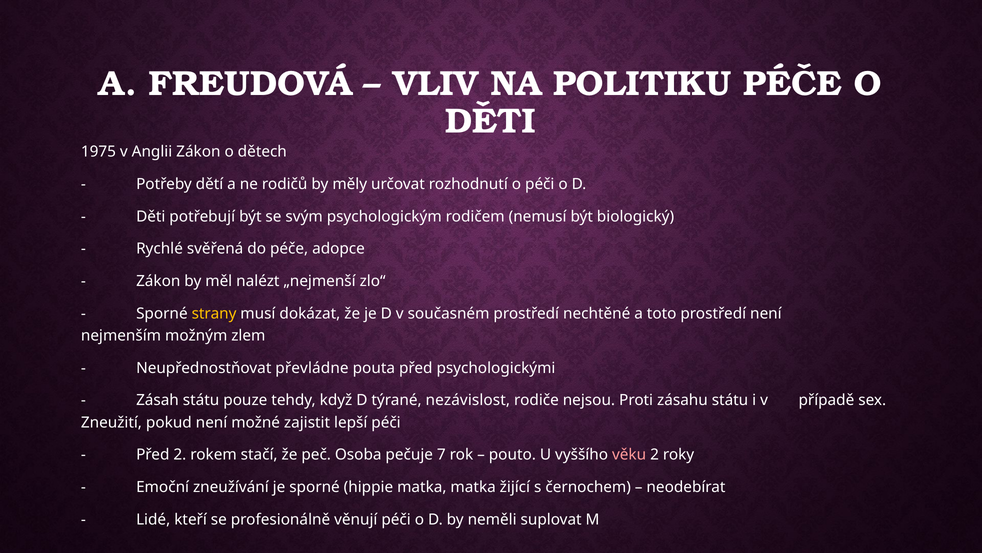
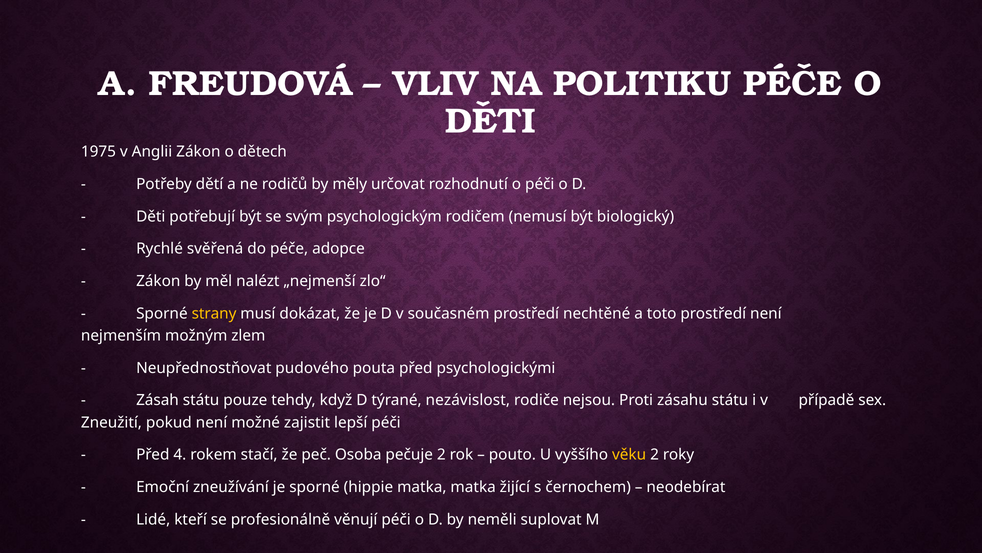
převládne: převládne -> pudového
Před 2: 2 -> 4
pečuje 7: 7 -> 2
věku colour: pink -> yellow
